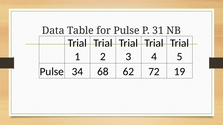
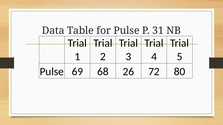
34: 34 -> 69
62: 62 -> 26
19: 19 -> 80
